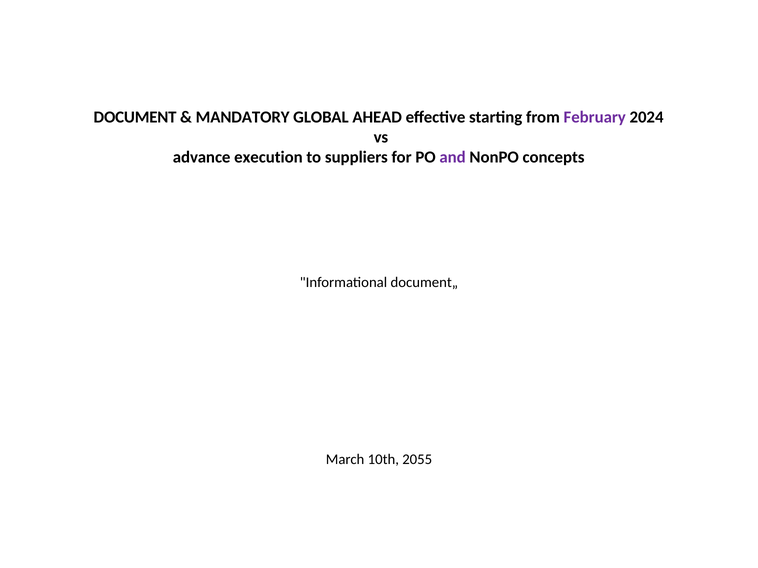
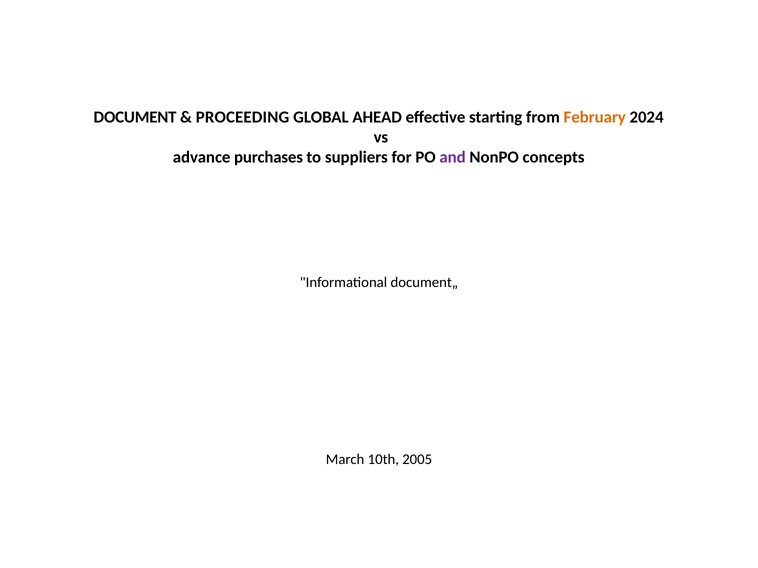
MANDATORY: MANDATORY -> PROCEEDING
February colour: purple -> orange
execution: execution -> purchases
2055: 2055 -> 2005
